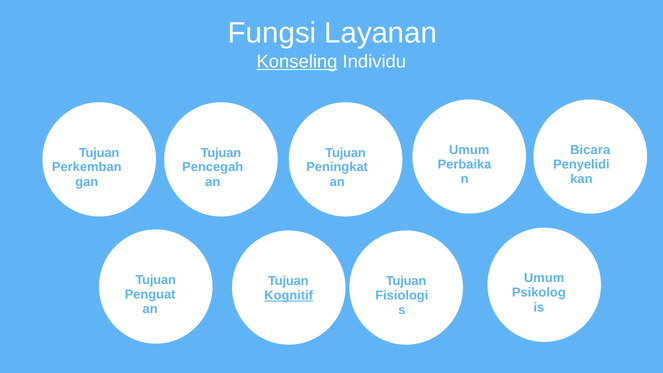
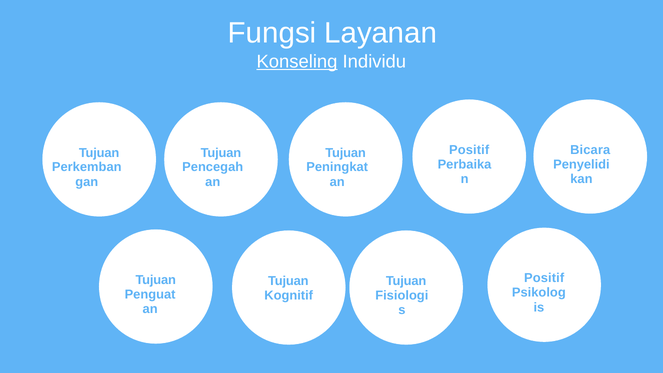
Umum at (469, 150): Umum -> Positif
Umum at (544, 278): Umum -> Positif
Kognitif underline: present -> none
